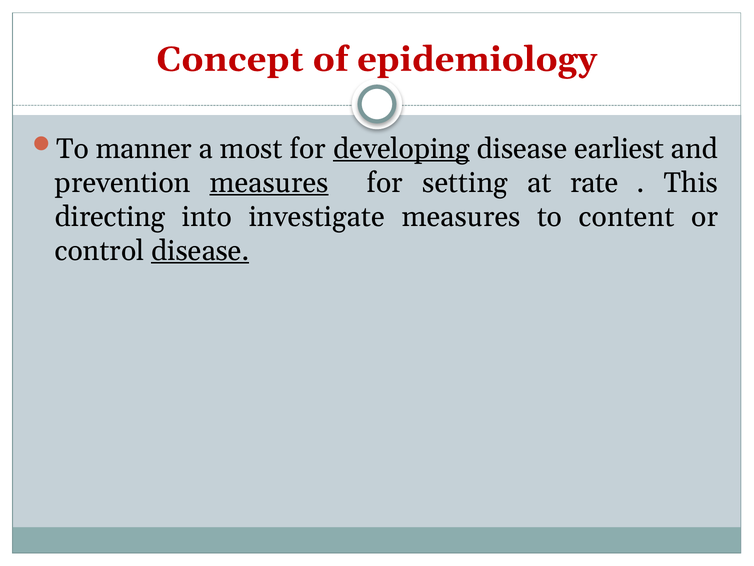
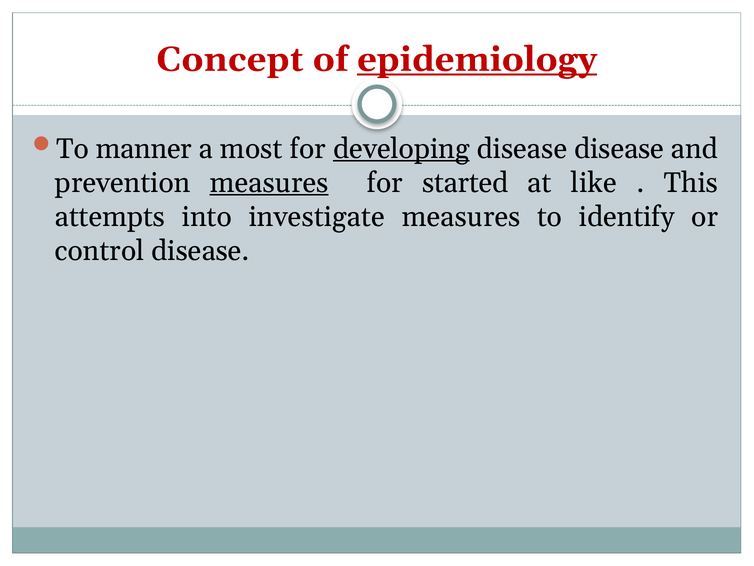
epidemiology underline: none -> present
disease earliest: earliest -> disease
setting: setting -> started
rate: rate -> like
directing: directing -> attempts
content: content -> identify
disease at (200, 250) underline: present -> none
